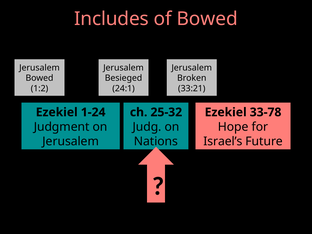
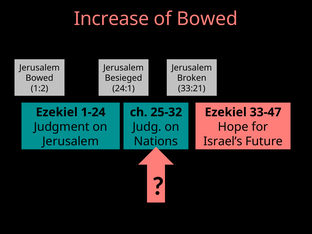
Includes: Includes -> Increase
33-78: 33-78 -> 33-47
